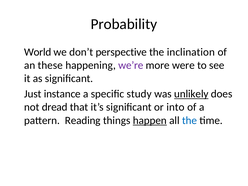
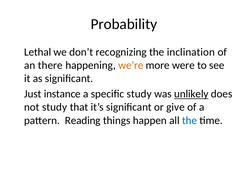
World: World -> Lethal
perspective: perspective -> recognizing
these: these -> there
we’re colour: purple -> orange
not dread: dread -> study
into: into -> give
happen underline: present -> none
